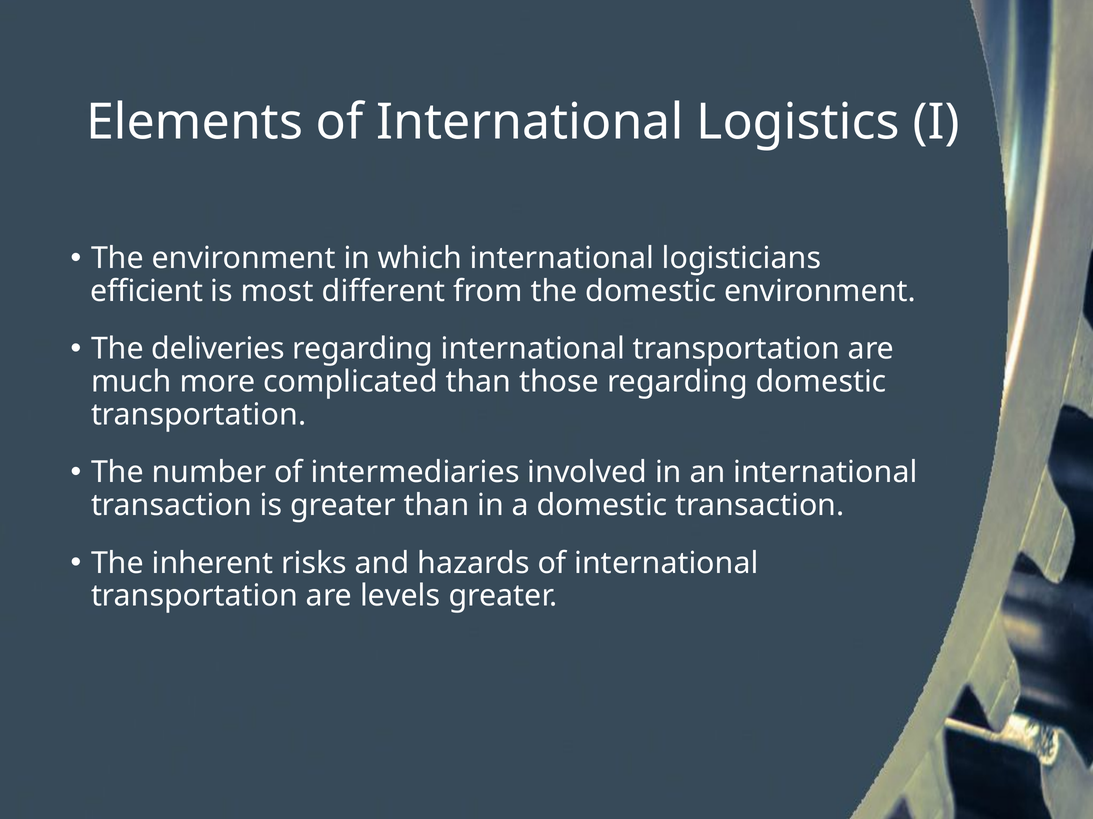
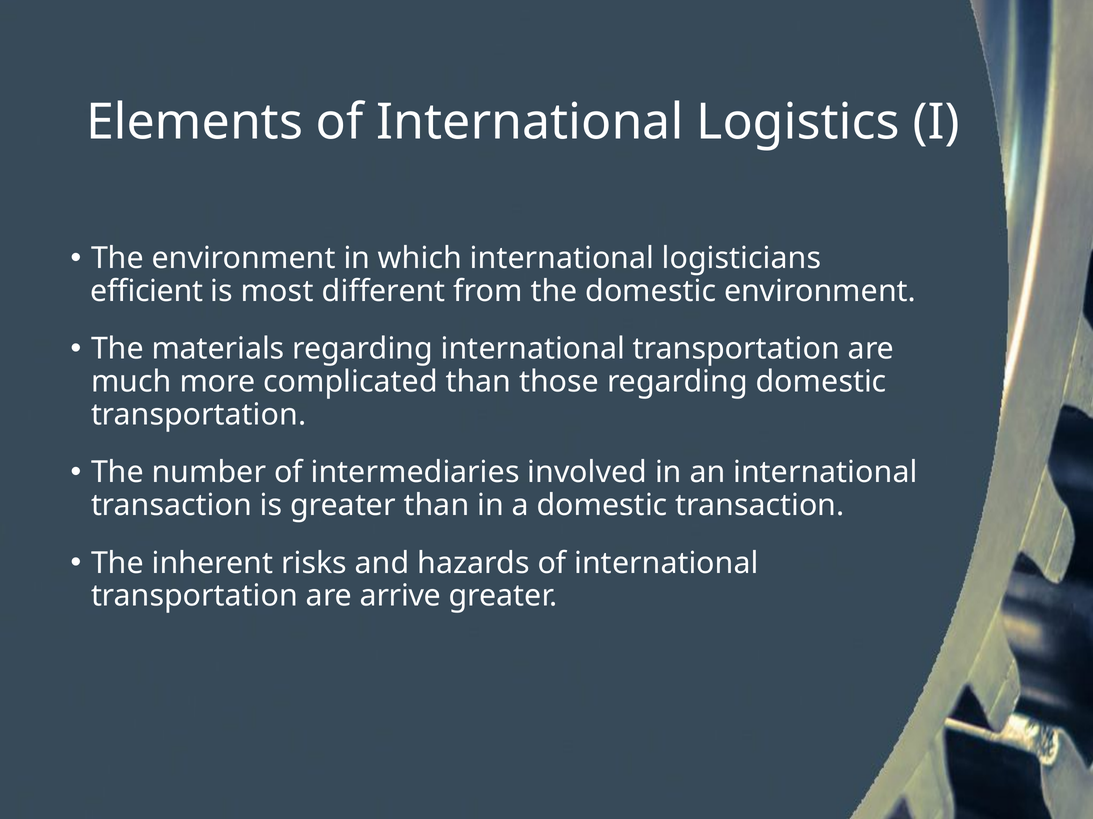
deliveries: deliveries -> materials
levels: levels -> arrive
